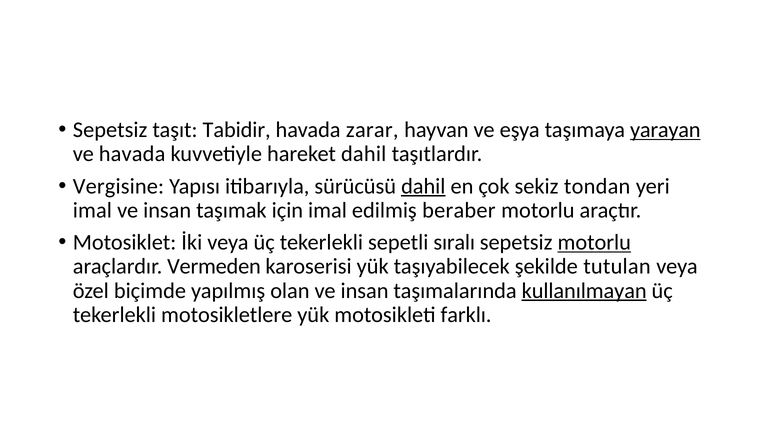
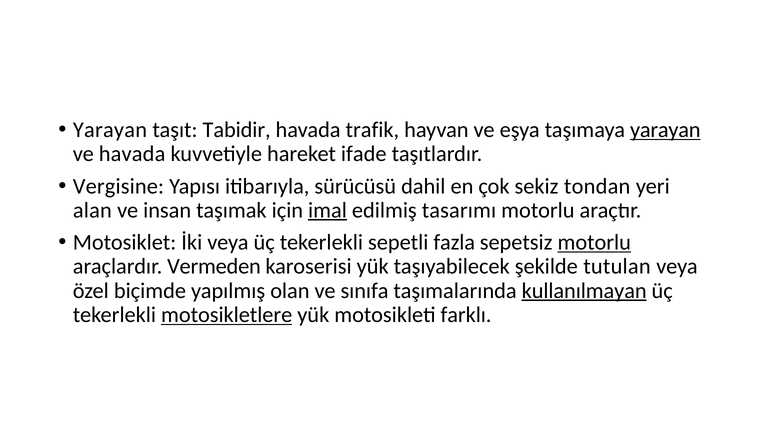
Sepetsiz at (110, 130): Sepetsiz -> Yarayan
zarar: zarar -> trafik
hareket dahil: dahil -> ifade
dahil at (423, 186) underline: present -> none
imal at (92, 210): imal -> alan
imal at (328, 210) underline: none -> present
beraber: beraber -> tasarımı
sıralı: sıralı -> fazla
olan ve insan: insan -> sınıfa
motosikletlere underline: none -> present
